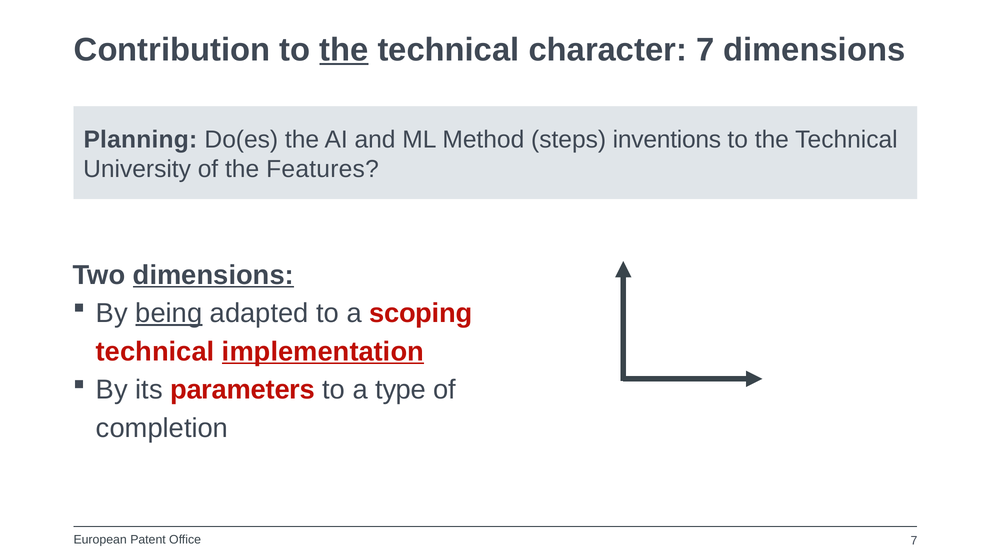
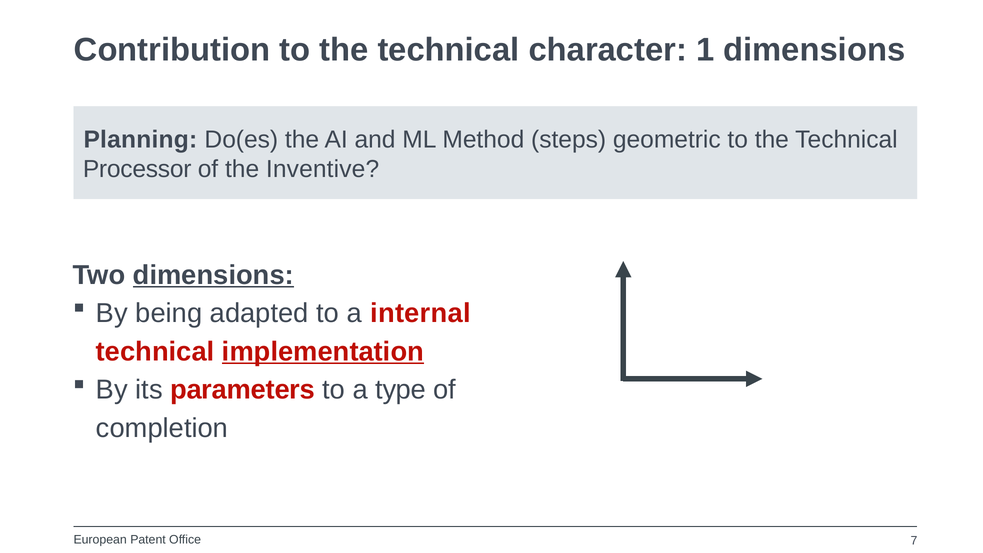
the at (344, 50) underline: present -> none
character 7: 7 -> 1
inventions: inventions -> geometric
University: University -> Processor
Features: Features -> Inventive
being underline: present -> none
scoping: scoping -> internal
